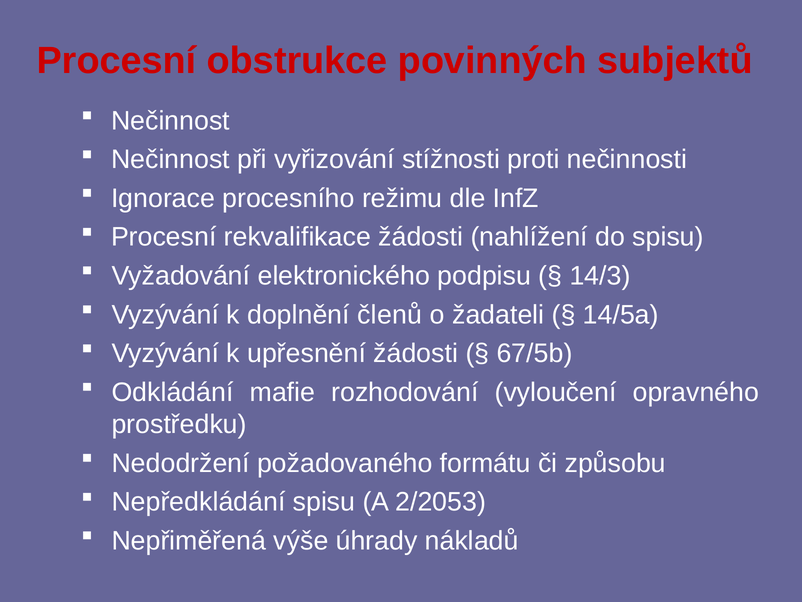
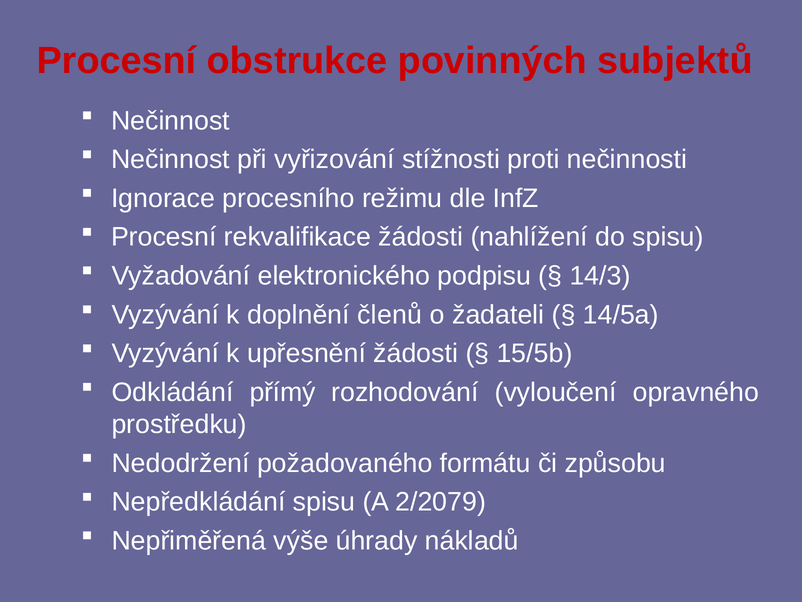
67/5b: 67/5b -> 15/5b
mafie: mafie -> přímý
2/2053: 2/2053 -> 2/2079
